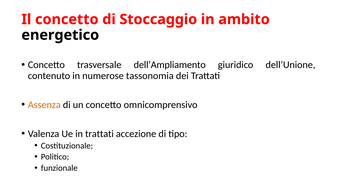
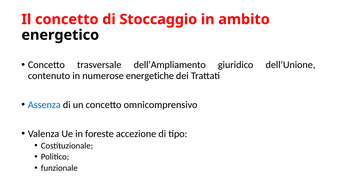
tassonomia: tassonomia -> energetiche
Assenza colour: orange -> blue
in trattati: trattati -> foreste
